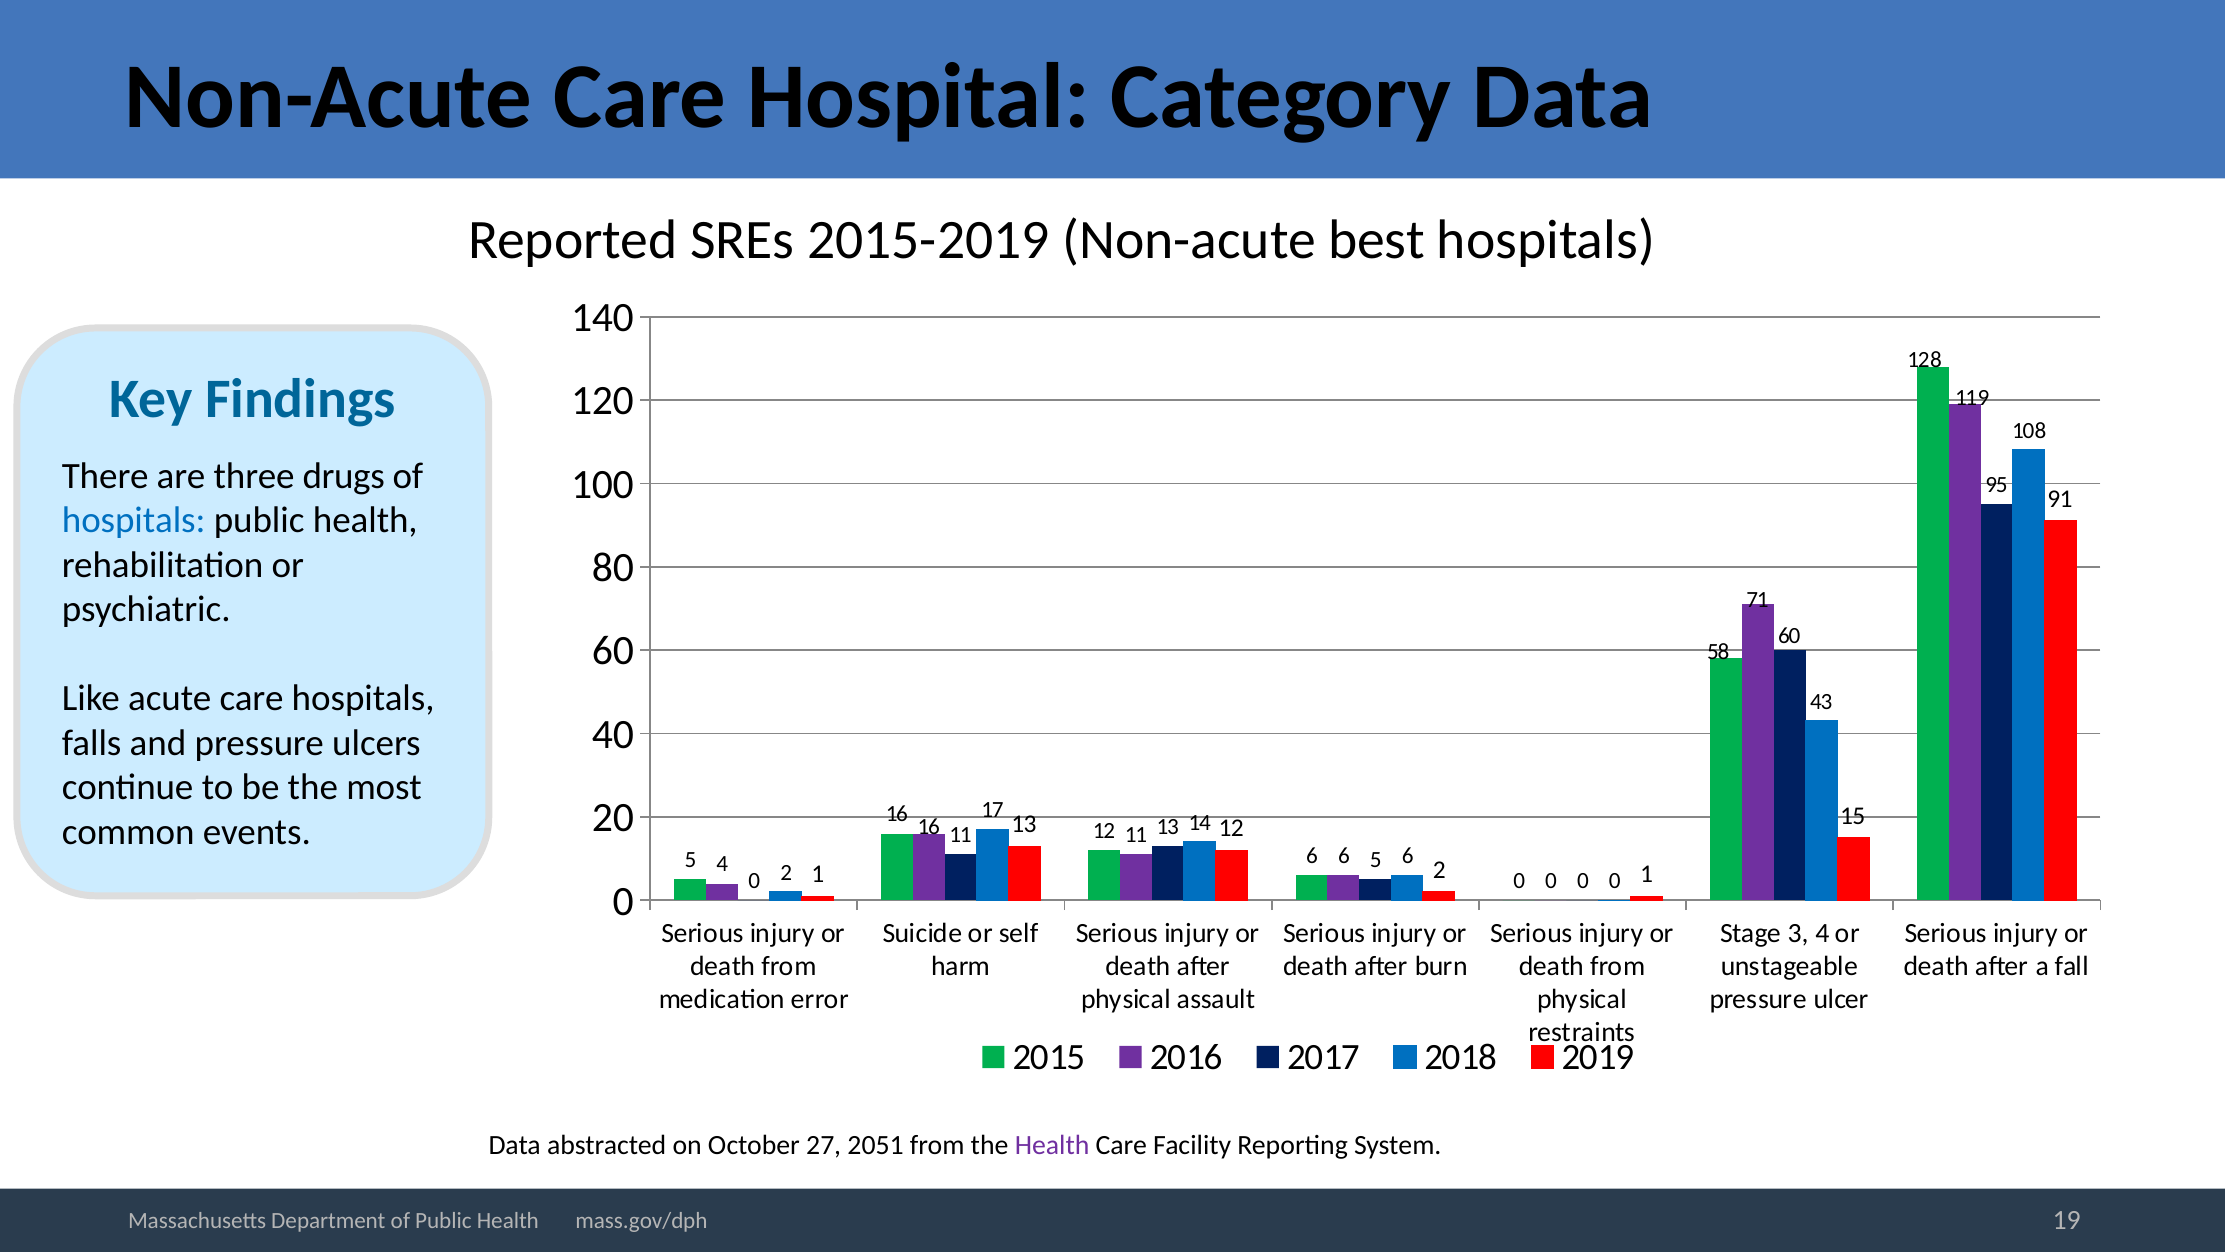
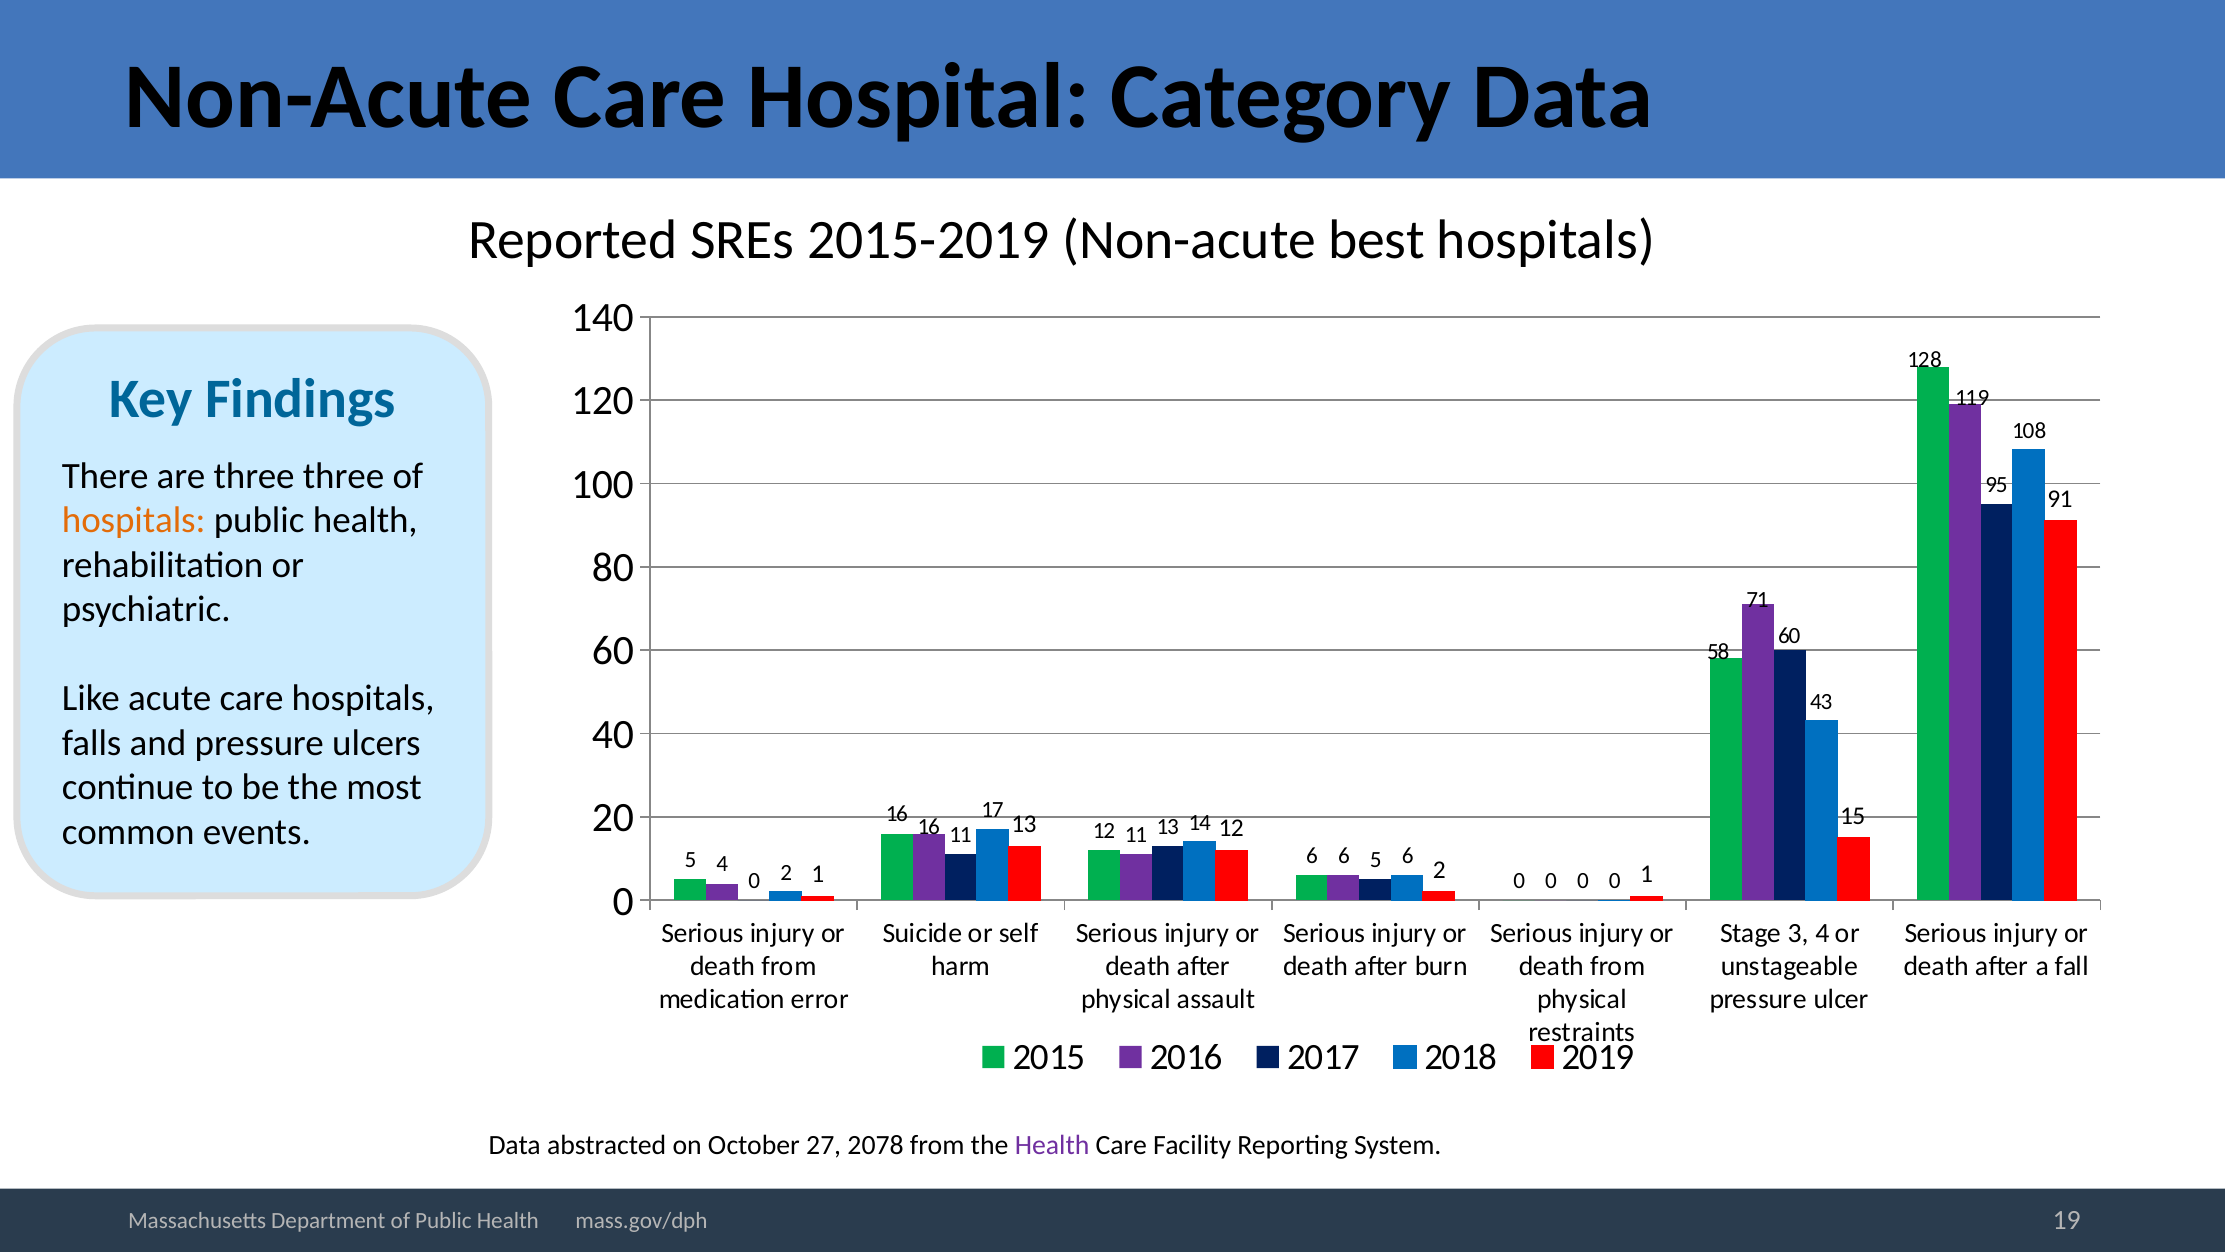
three drugs: drugs -> three
hospitals at (134, 520) colour: blue -> orange
2051: 2051 -> 2078
